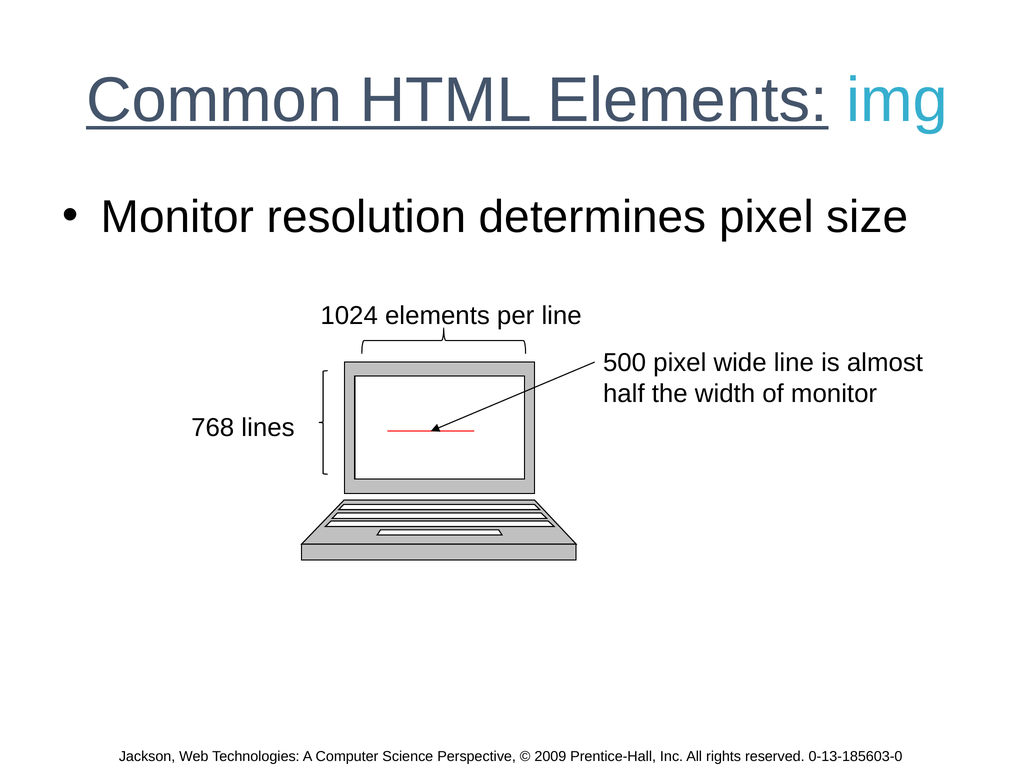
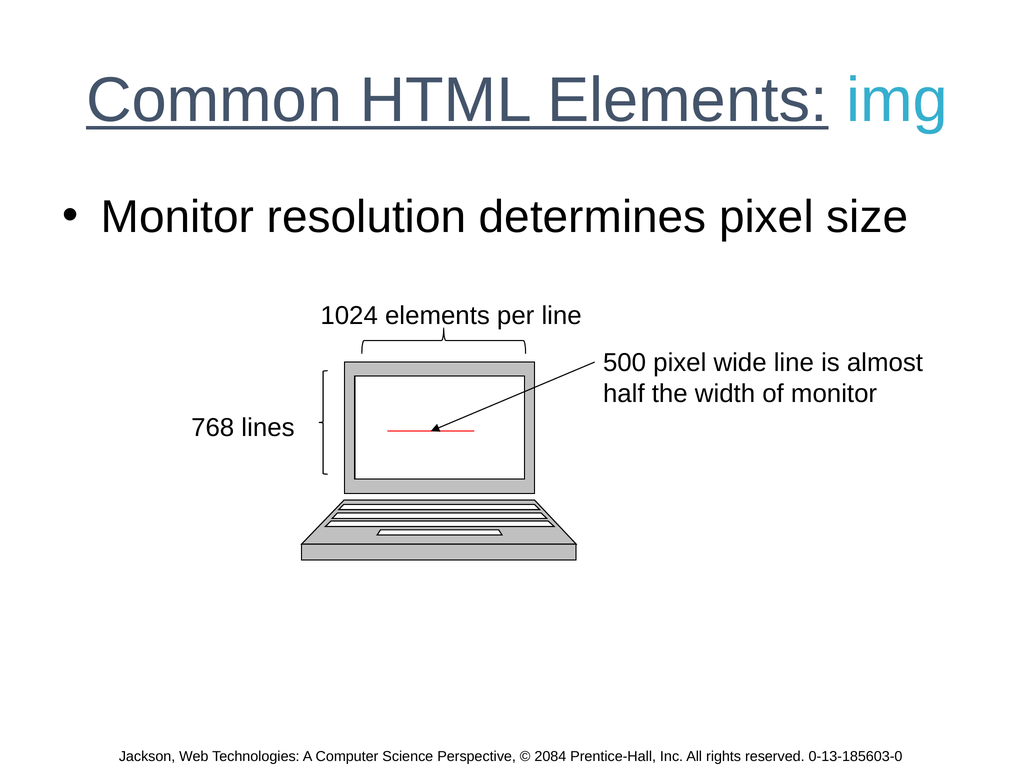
2009: 2009 -> 2084
